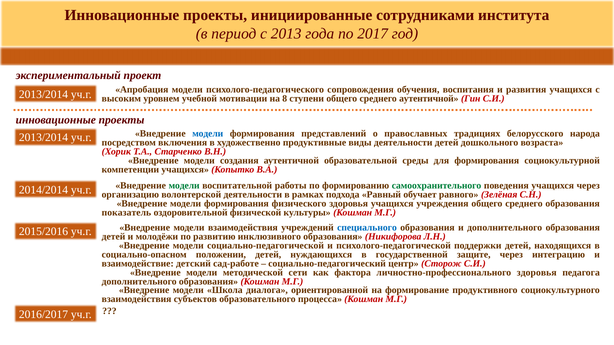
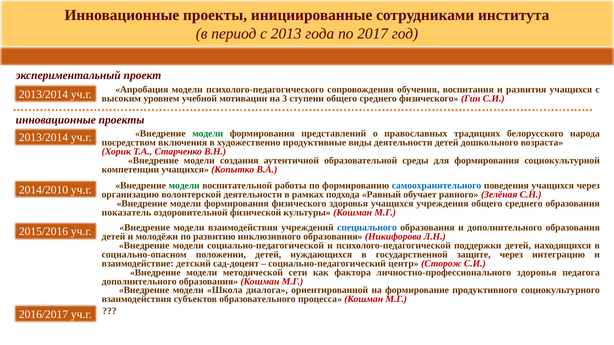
8: 8 -> 3
среднего аутентичной: аутентичной -> физического
модели at (208, 134) colour: blue -> green
самоохранительного colour: green -> blue
2014/2014: 2014/2014 -> 2014/2010
сад-работе: сад-работе -> сад-доцент
